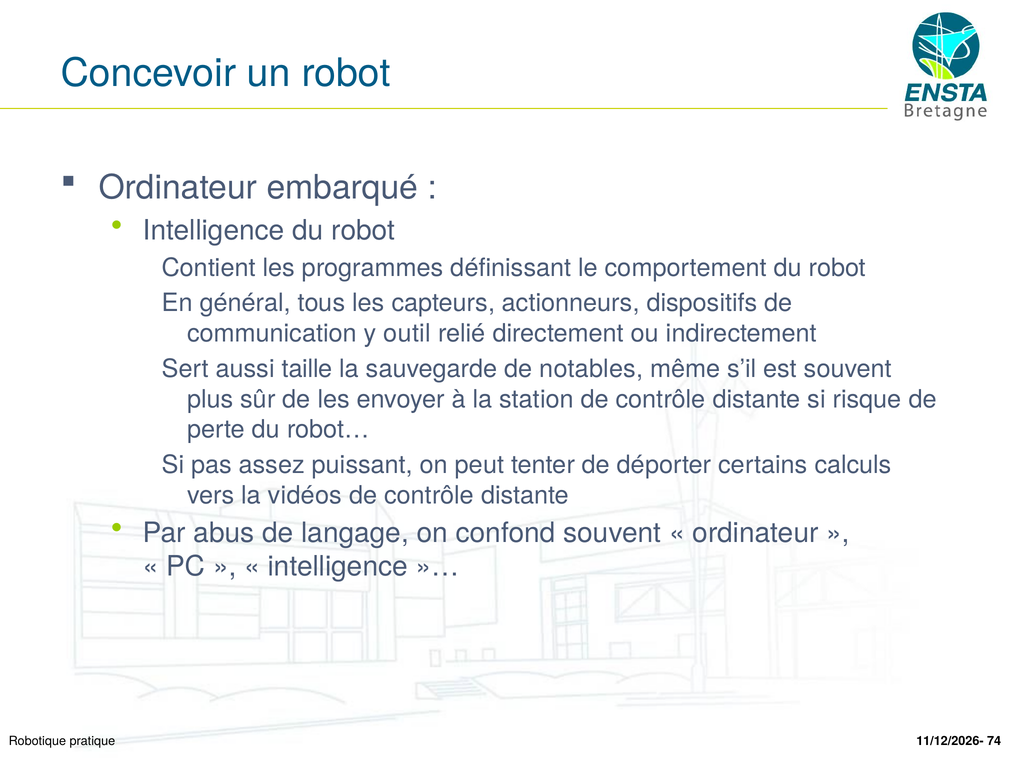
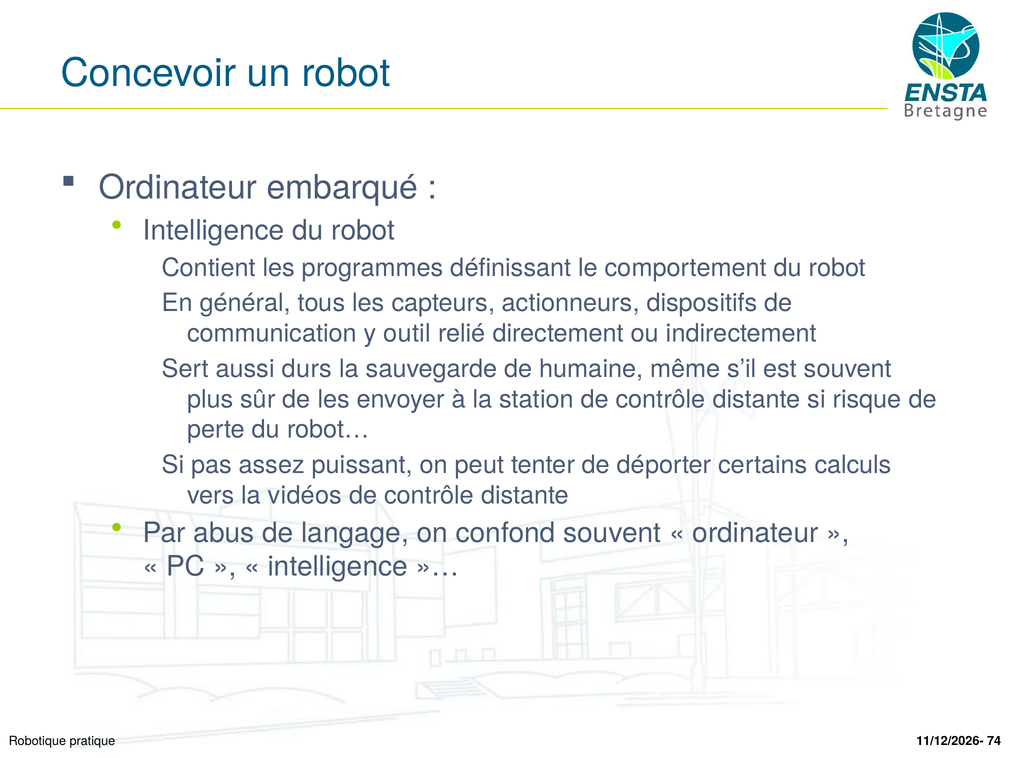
taille: taille -> durs
notables: notables -> humaine
